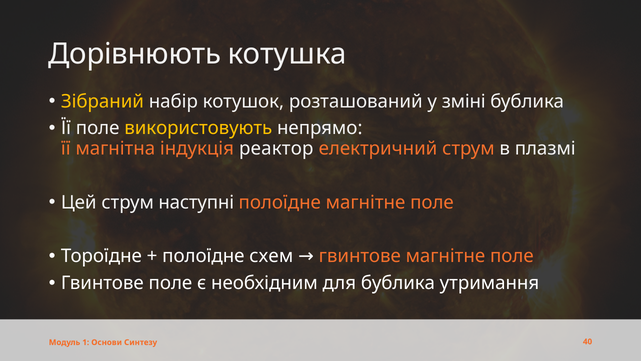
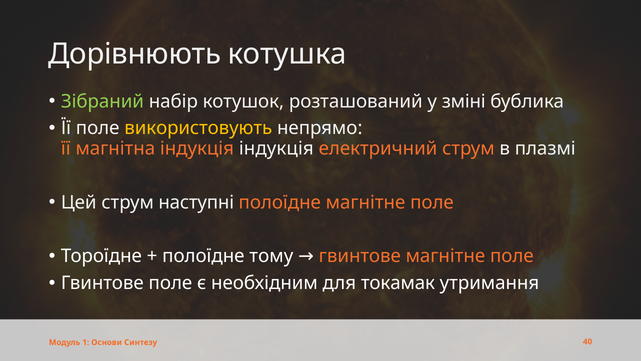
Зібраний colour: yellow -> light green
індукція реактор: реактор -> індукція
схем: схем -> тому
для бублика: бублика -> токамак
